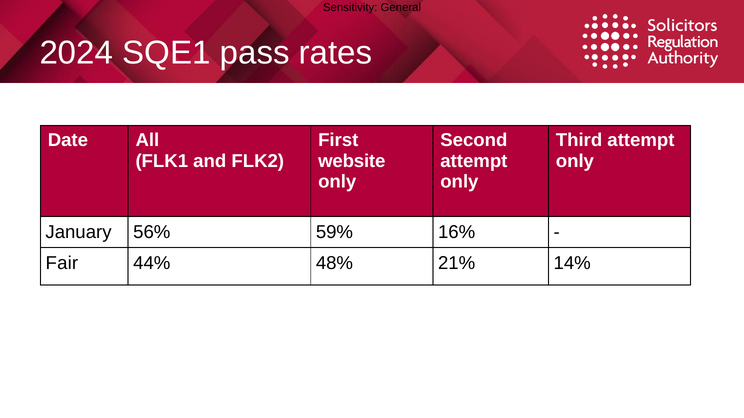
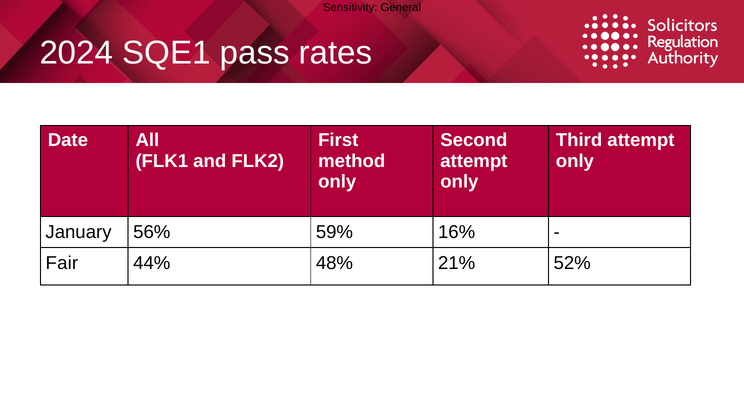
website: website -> method
14%: 14% -> 52%
